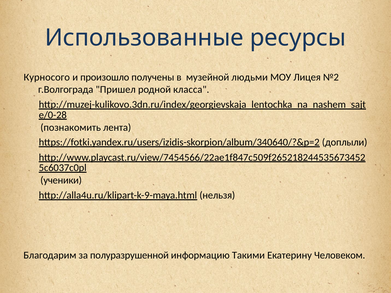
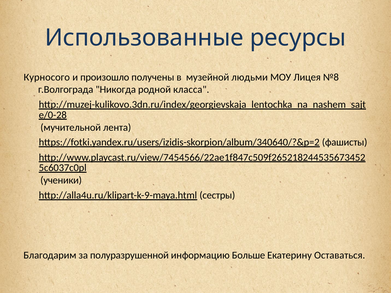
№2: №2 -> №8
Пришел: Пришел -> Никогда
познакомить: познакомить -> мучительной
доплыли: доплыли -> фашисты
нельзя: нельзя -> сестры
Такими: Такими -> Больше
Человеком: Человеком -> Оставаться
